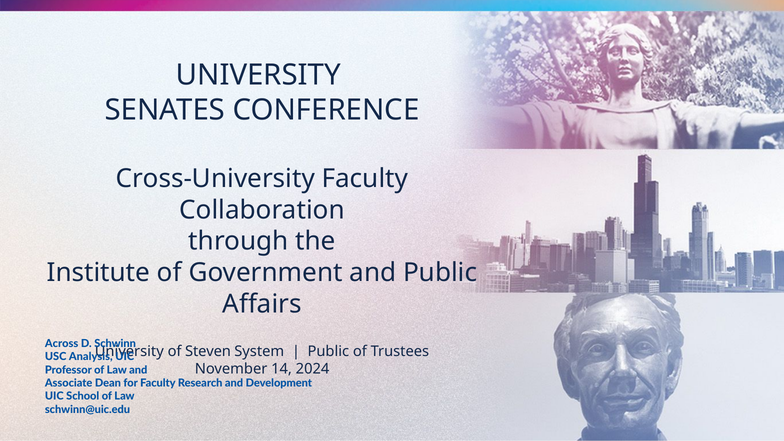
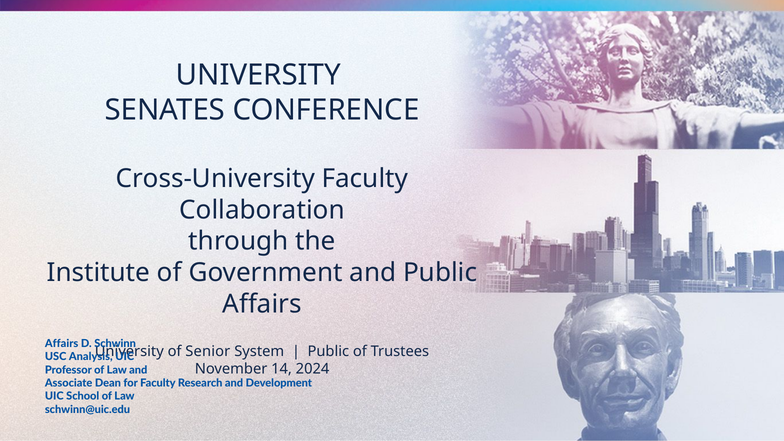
Across at (62, 343): Across -> Affairs
Steven: Steven -> Senior
